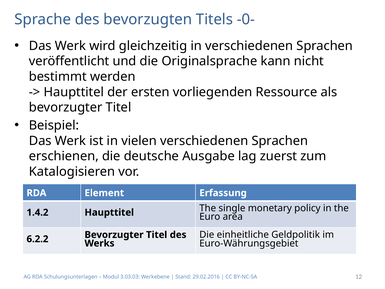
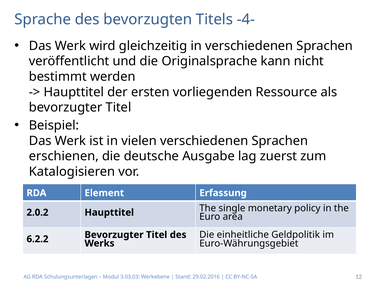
-0-: -0- -> -4-
1.4.2: 1.4.2 -> 2.0.2
